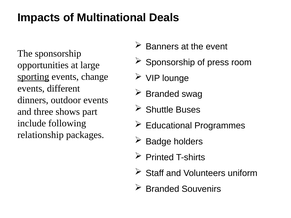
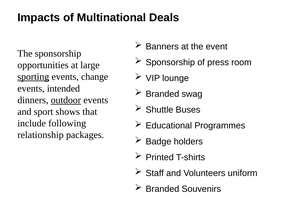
different: different -> intended
outdoor underline: none -> present
three: three -> sport
part: part -> that
